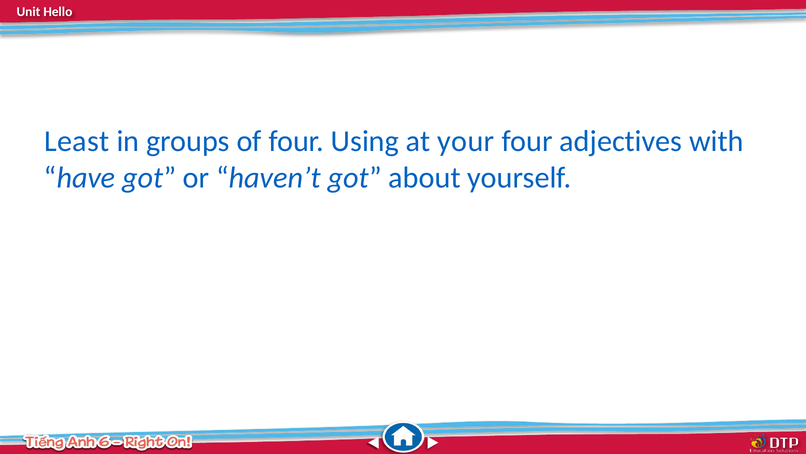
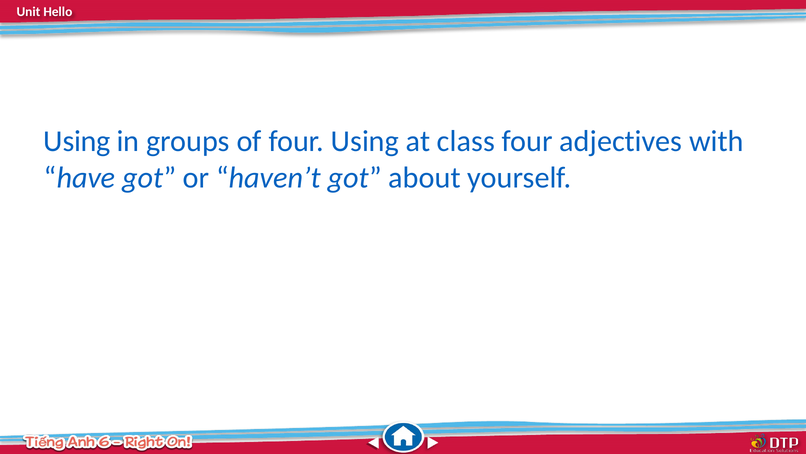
Least at (77, 141): Least -> Using
your: your -> class
